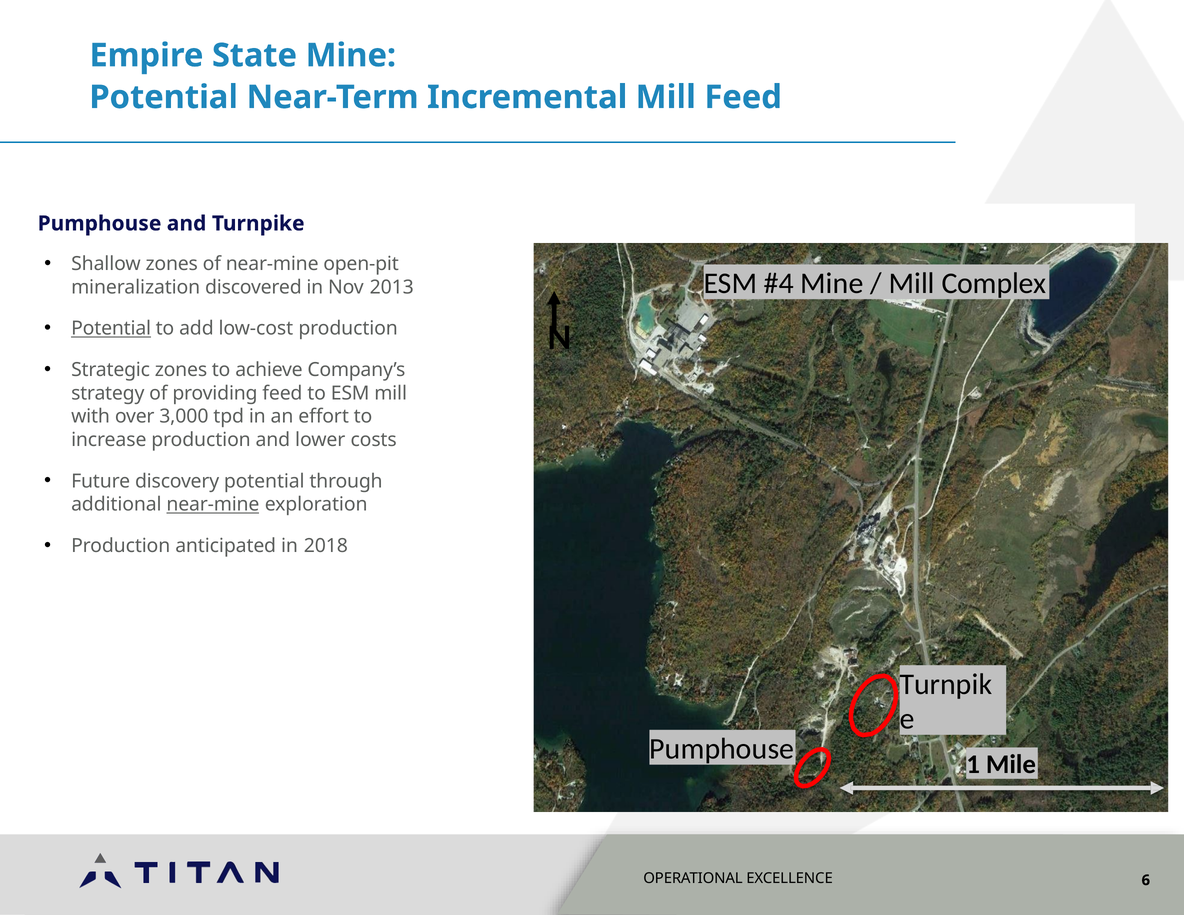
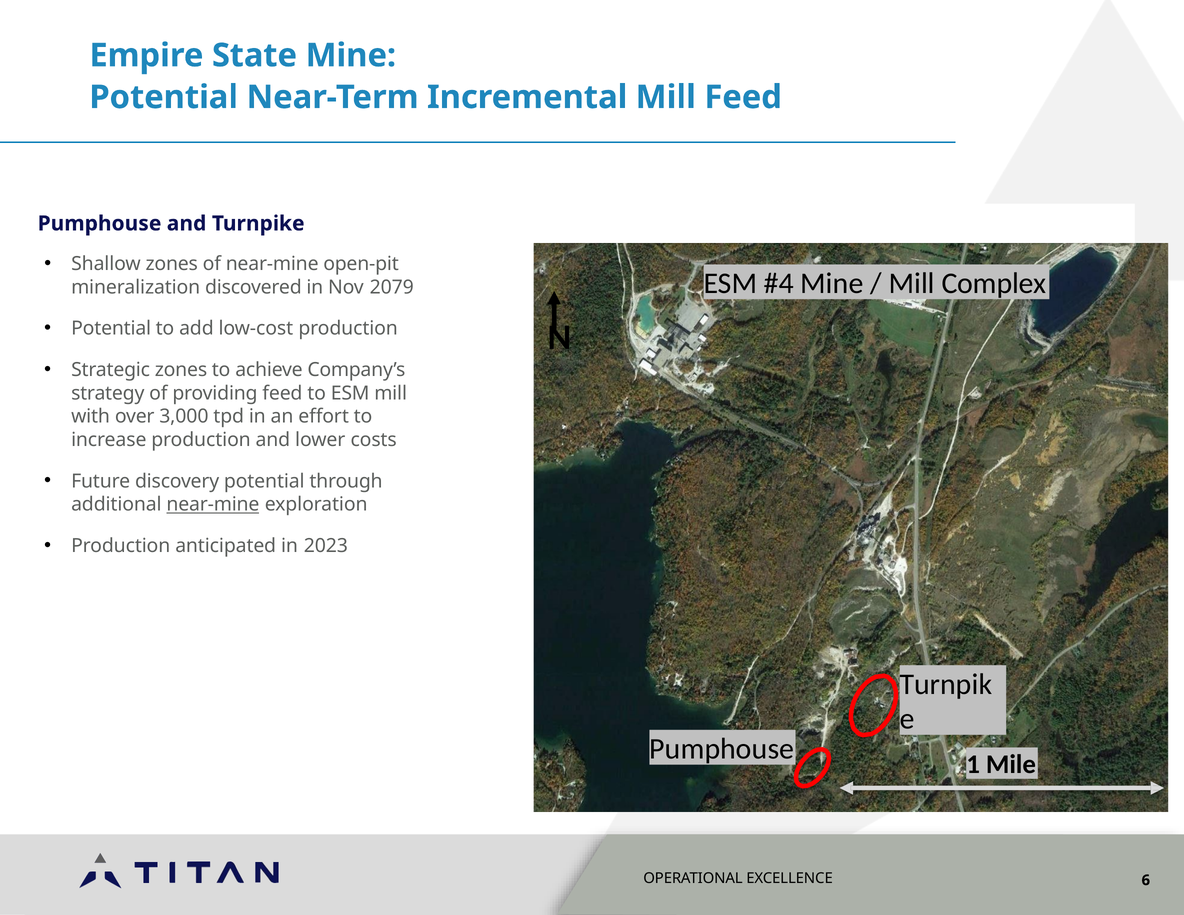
2013: 2013 -> 2079
Potential at (111, 329) underline: present -> none
2018: 2018 -> 2023
